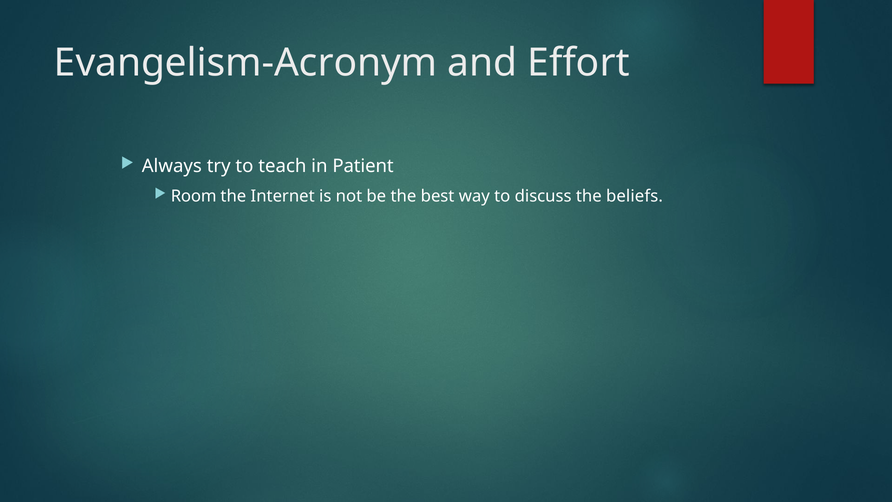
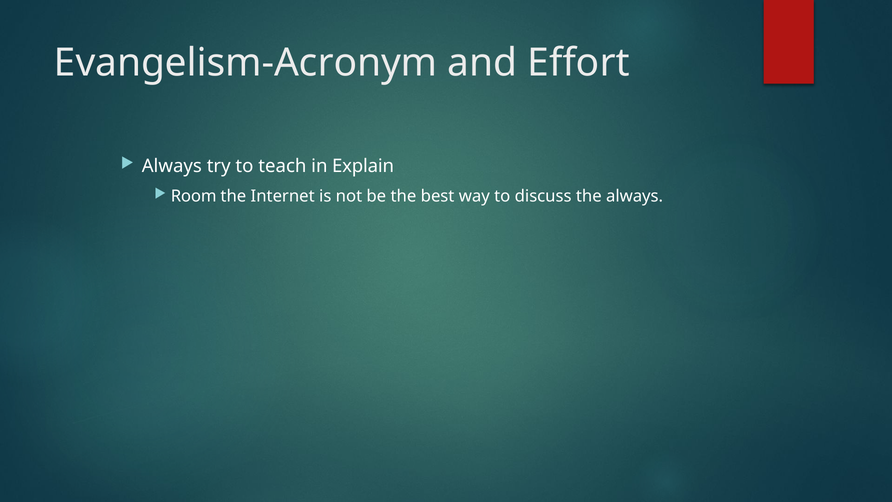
Patient: Patient -> Explain
the beliefs: beliefs -> always
